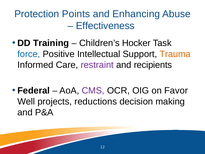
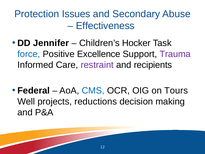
Points: Points -> Issues
Enhancing: Enhancing -> Secondary
Training: Training -> Jennifer
Intellectual: Intellectual -> Excellence
Trauma colour: orange -> purple
CMS colour: purple -> blue
Favor: Favor -> Tours
